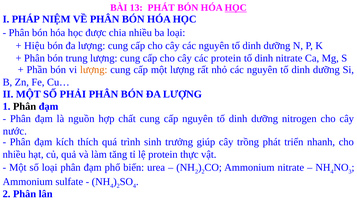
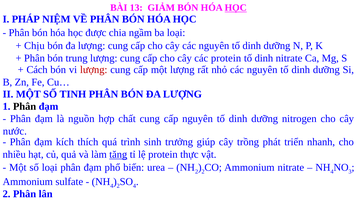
13 PHÁT: PHÁT -> GIẢM
chia nhiều: nhiều -> ngầm
Hiệu: Hiệu -> Chịu
Phần: Phần -> Cách
lượng at (94, 70) colour: orange -> red
PHẢI: PHẢI -> TINH
tăng underline: none -> present
